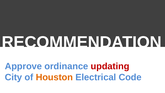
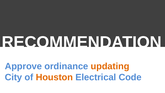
updating colour: red -> orange
